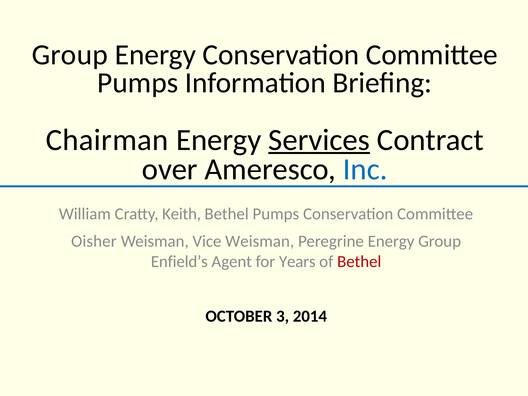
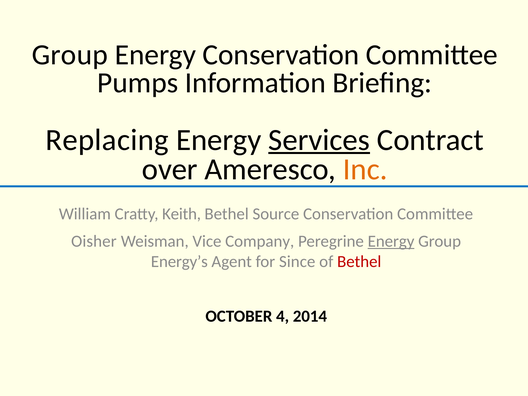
Chairman: Chairman -> Replacing
Inc colour: blue -> orange
Bethel Pumps: Pumps -> Source
Vice Weisman: Weisman -> Company
Energy at (391, 241) underline: none -> present
Enfield’s: Enfield’s -> Energy’s
Years: Years -> Since
3: 3 -> 4
